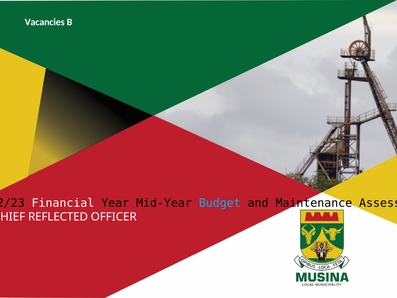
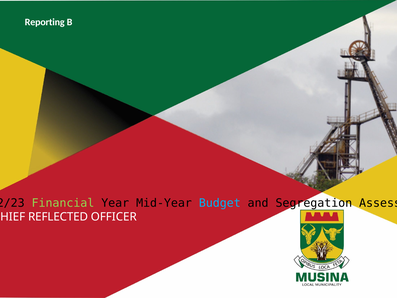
Vacancies: Vacancies -> Reporting
Financial colour: white -> light green
Maintenance: Maintenance -> Segregation
